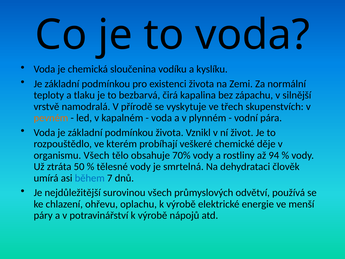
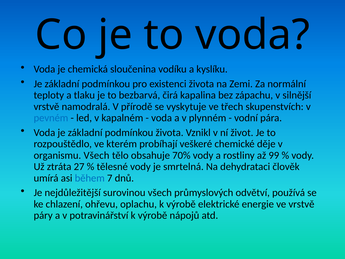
pevném colour: orange -> blue
94: 94 -> 99
50: 50 -> 27
ve menší: menší -> vrstvě
